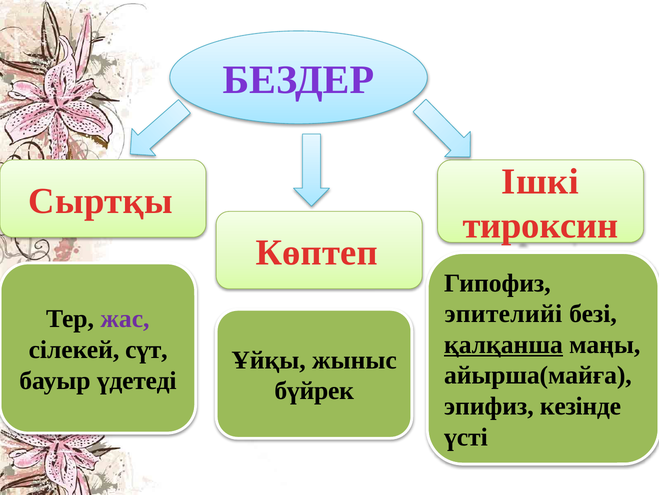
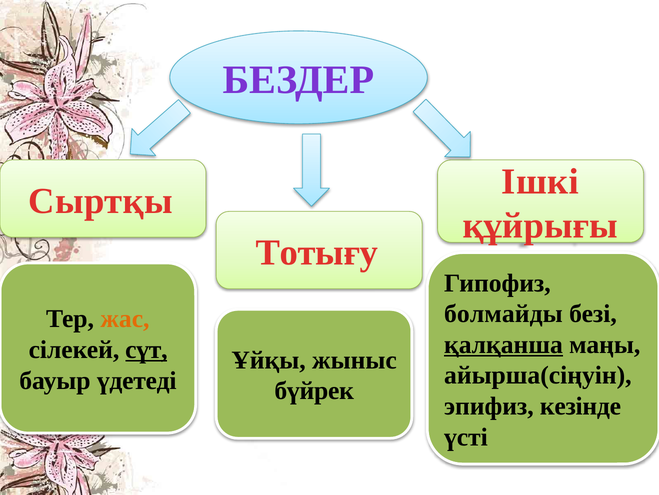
тироксин: тироксин -> құйрығы
Көптеп: Көптеп -> Тотығу
эпителийі: эпителийі -> болмайды
жас colour: purple -> orange
сүт underline: none -> present
айырша(майға: айырша(майға -> айырша(сіңуін
